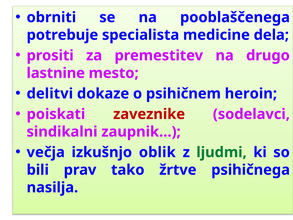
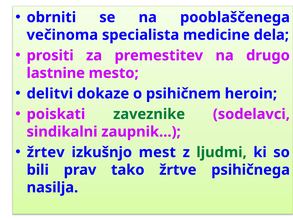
potrebuje: potrebuje -> večinoma
zaveznike colour: red -> green
večja: večja -> žrtev
oblik: oblik -> mest
